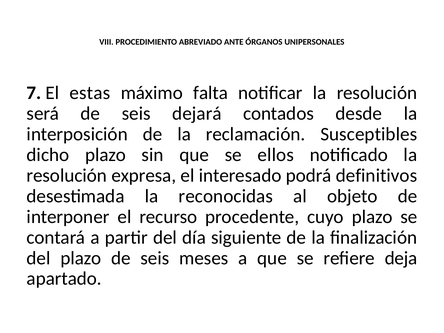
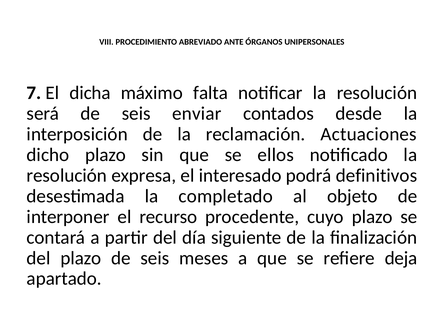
estas: estas -> dicha
dejará: dejará -> enviar
Susceptibles: Susceptibles -> Actuaciones
reconocidas: reconocidas -> completado
